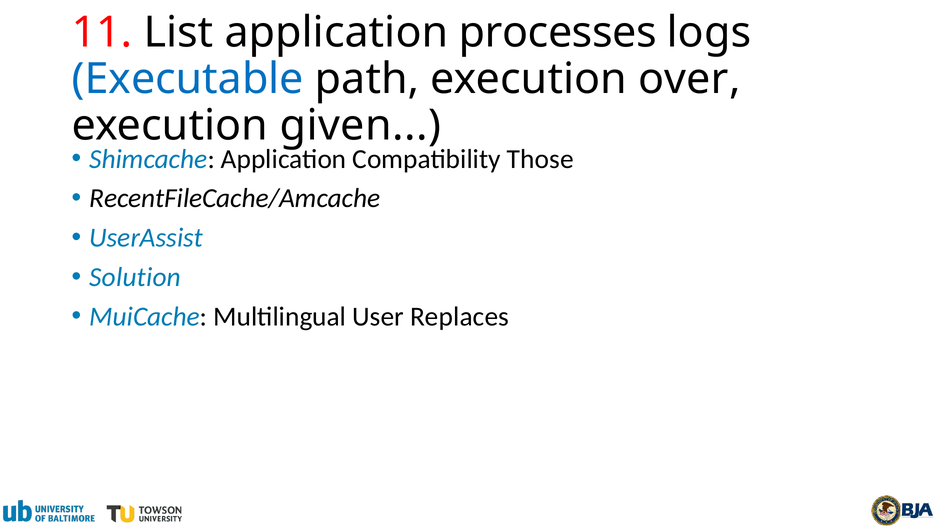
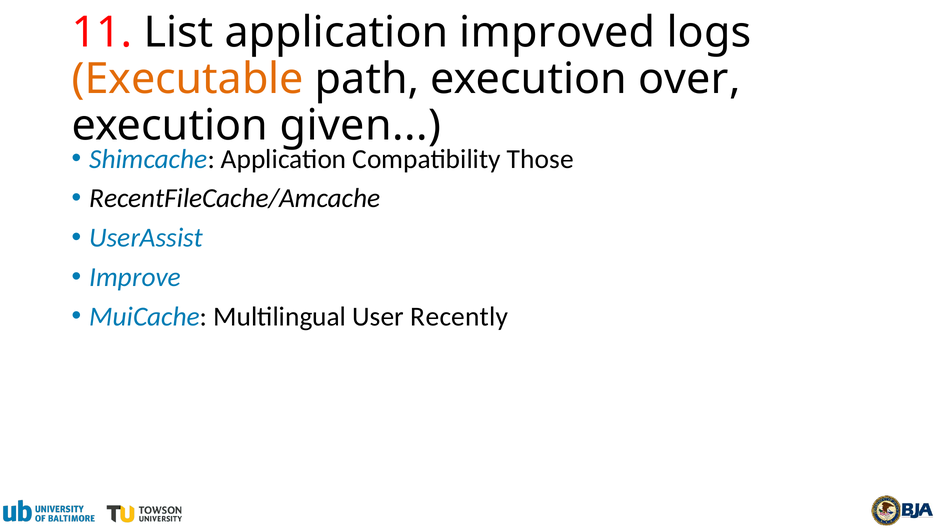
processes: processes -> improved
Executable colour: blue -> orange
Solution: Solution -> Improve
Replaces: Replaces -> Recently
